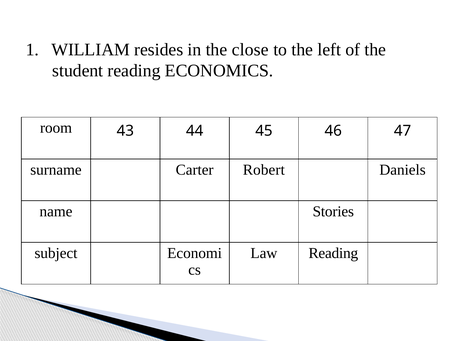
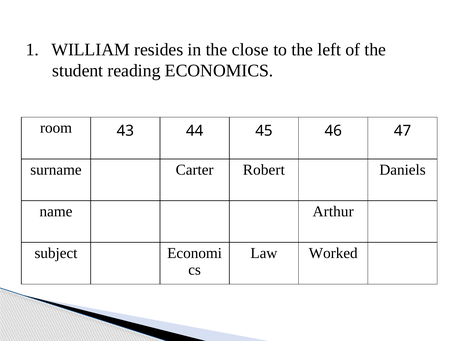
Stories: Stories -> Arthur
Law Reading: Reading -> Worked
